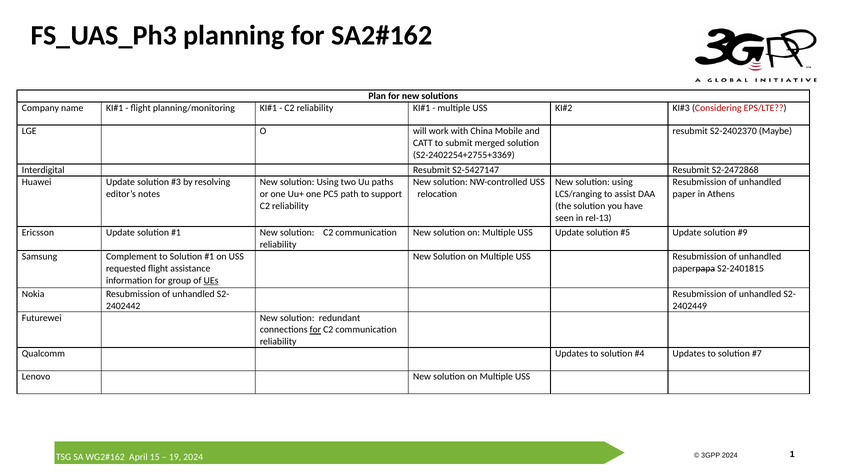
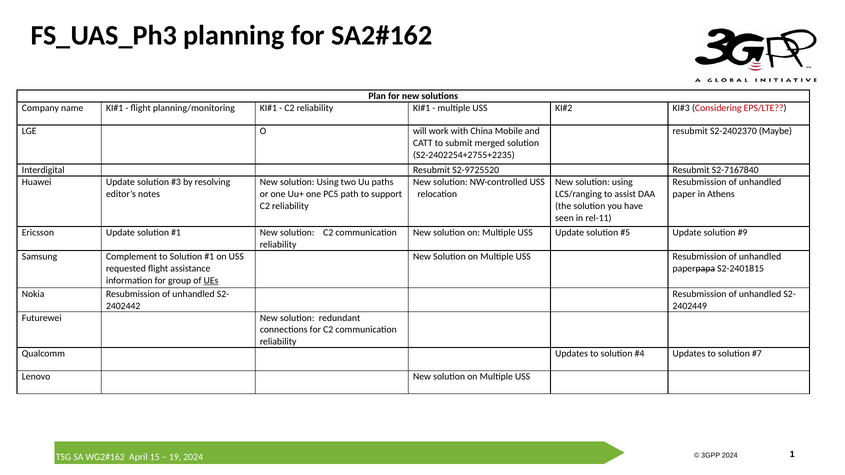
S2-2402254+2755+3369: S2-2402254+2755+3369 -> S2-2402254+2755+2235
S2-5427147: S2-5427147 -> S2-9725520
S2-2472868: S2-2472868 -> S2-7167840
rel-13: rel-13 -> rel-11
for at (315, 330) underline: present -> none
